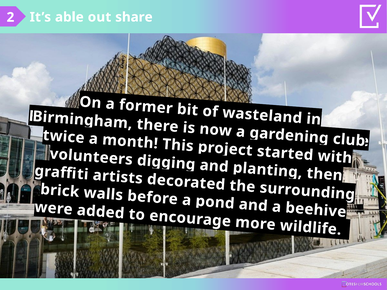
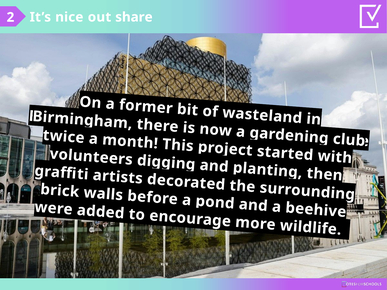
able: able -> nice
